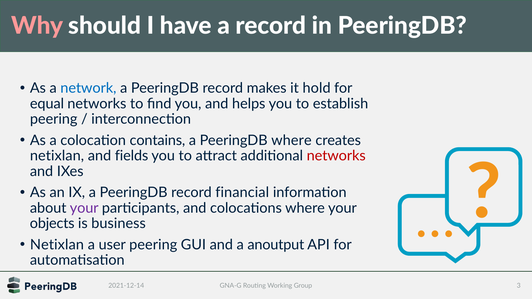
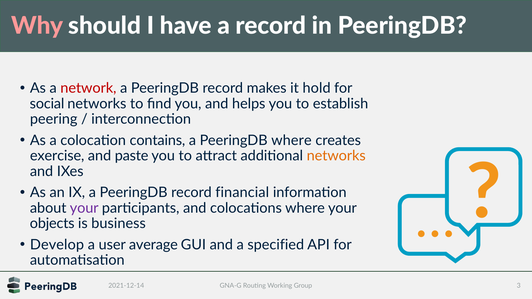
network colour: blue -> red
equal: equal -> social
netixlan at (57, 156): netixlan -> exercise
fields: fields -> paste
networks at (336, 156) colour: red -> orange
Netixlan at (57, 245): Netixlan -> Develop
user peering: peering -> average
anoutput: anoutput -> specified
